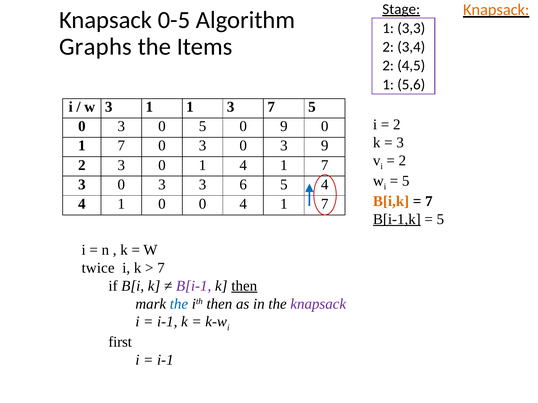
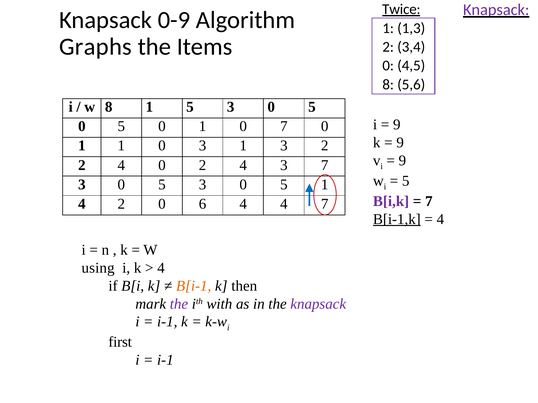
Stage: Stage -> Twice
Knapsack at (496, 10) colour: orange -> purple
0-5: 0-5 -> 0-9
3,3: 3,3 -> 1,3
2 at (388, 66): 2 -> 0
1 at (388, 85): 1 -> 8
w 3: 3 -> 8
1 1: 1 -> 5
7 at (271, 107): 7 -> 0
2 at (397, 125): 2 -> 9
3 at (121, 126): 3 -> 5
5 at (203, 126): 5 -> 1
0 9: 9 -> 7
3 at (400, 143): 3 -> 9
7 at (121, 146): 7 -> 1
0 at (243, 146): 0 -> 1
3 9: 9 -> 2
2 at (402, 161): 2 -> 9
3 at (121, 165): 3 -> 4
1 at (203, 165): 1 -> 2
1 at (284, 165): 1 -> 3
3 at (162, 185): 3 -> 5
6 at (243, 185): 6 -> 0
5 4: 4 -> 1
B[i,k colour: orange -> purple
1 at (121, 204): 1 -> 2
0 0: 0 -> 6
1 at (284, 204): 1 -> 4
5 at (440, 219): 5 -> 4
twice: twice -> using
7 at (161, 268): 7 -> 4
B[i-1 colour: purple -> orange
then at (244, 286) underline: present -> none
the at (179, 304) colour: blue -> purple
ith then: then -> with
